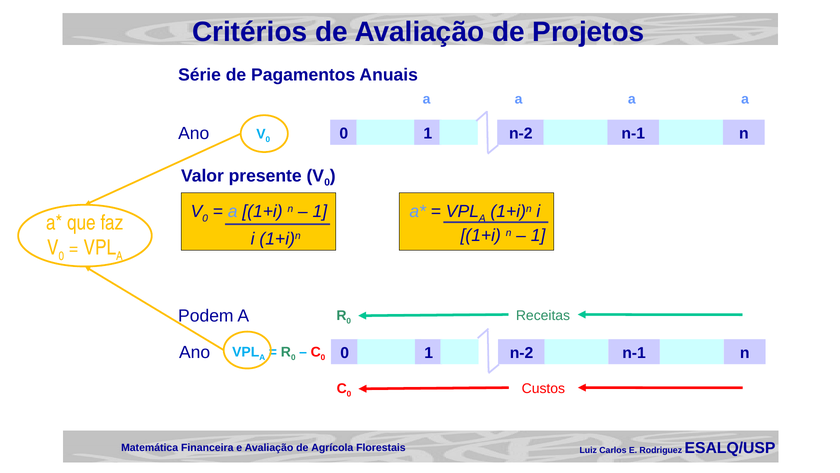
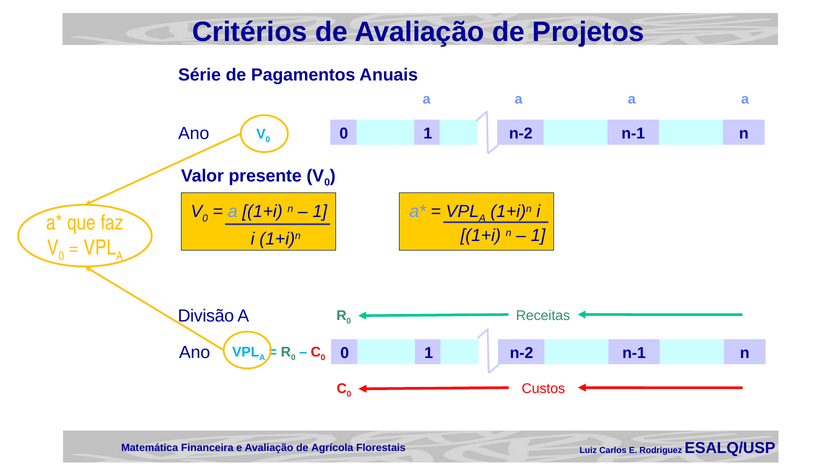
Podem: Podem -> Divisão
